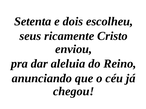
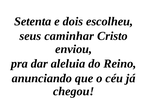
ricamente: ricamente -> caminhar
